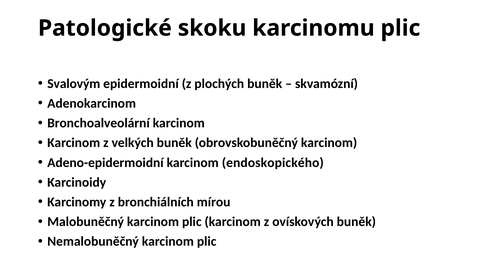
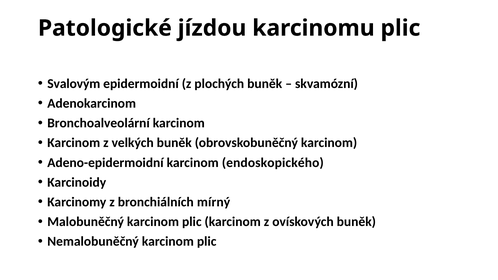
skoku: skoku -> jízdou
mírou: mírou -> mírný
